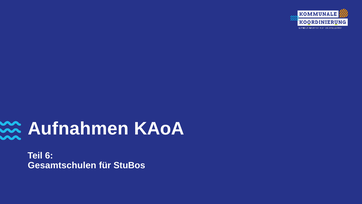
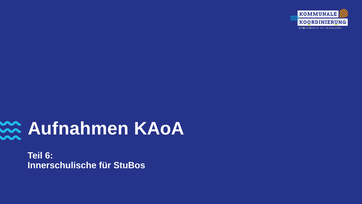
Gesamtschulen: Gesamtschulen -> Innerschulische
